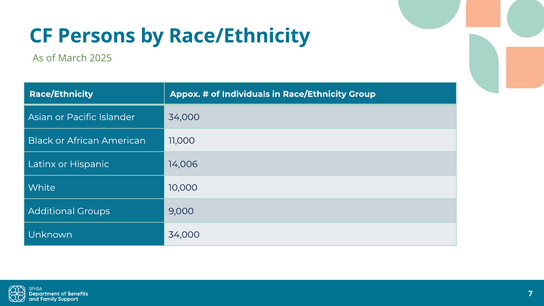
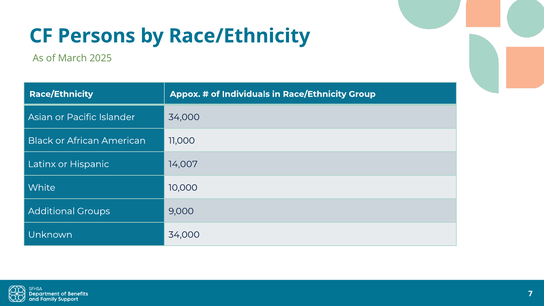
14,006: 14,006 -> 14,007
